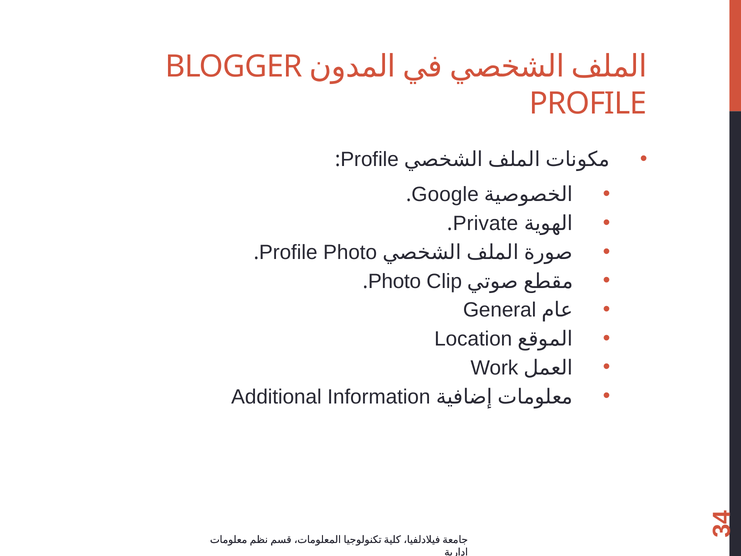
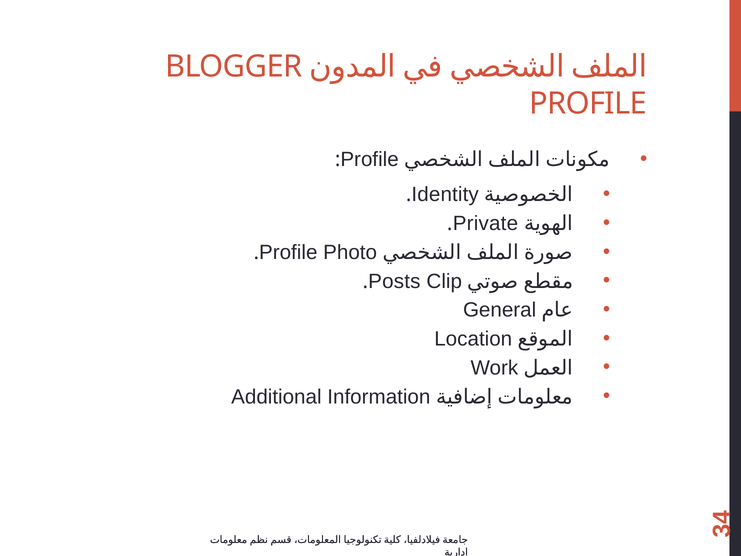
Google: Google -> Identity
Photo at (395, 281): Photo -> Posts
